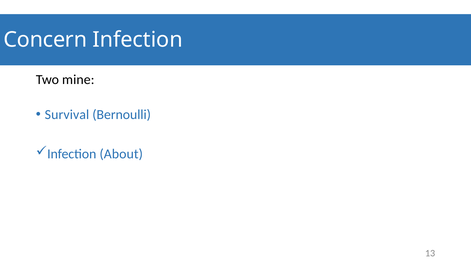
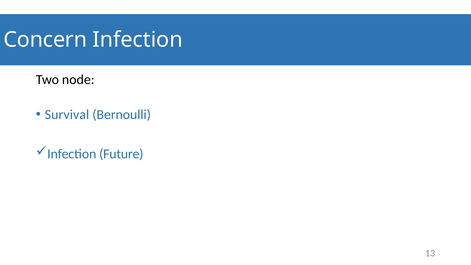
mine: mine -> node
About: About -> Future
